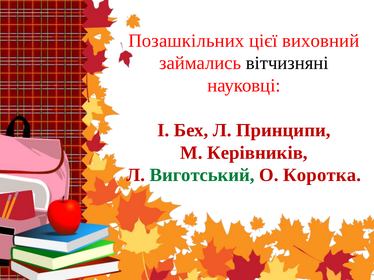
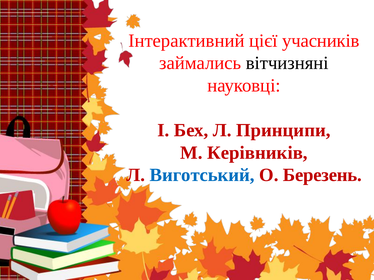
Позашкільних: Позашкільних -> Інтерактивний
виховний: виховний -> учасників
Виготський colour: green -> blue
Коротка: Коротка -> Березень
